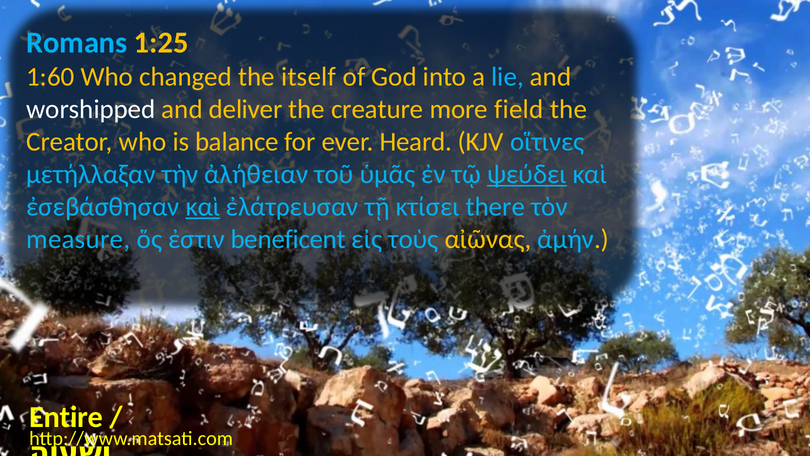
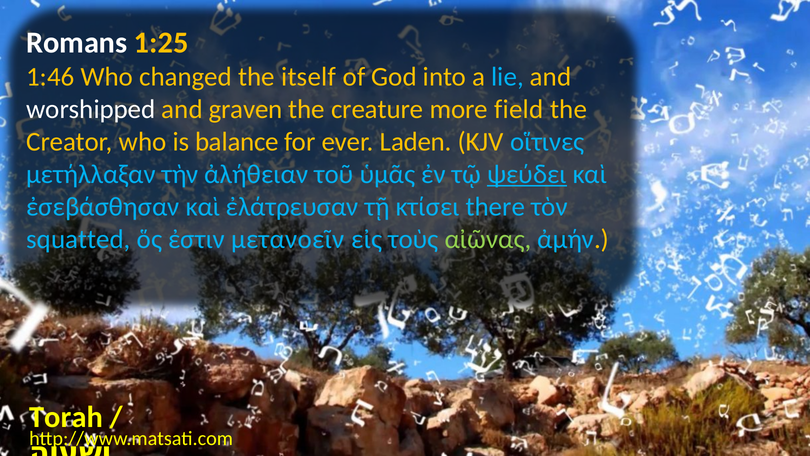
Romans colour: light blue -> white
1:60: 1:60 -> 1:46
deliver: deliver -> graven
Heard: Heard -> Laden
καὶ at (203, 206) underline: present -> none
measure: measure -> squatted
beneficent: beneficent -> μετανοεῖν
αἰῶνας colour: yellow -> light green
Entire: Entire -> Torah
